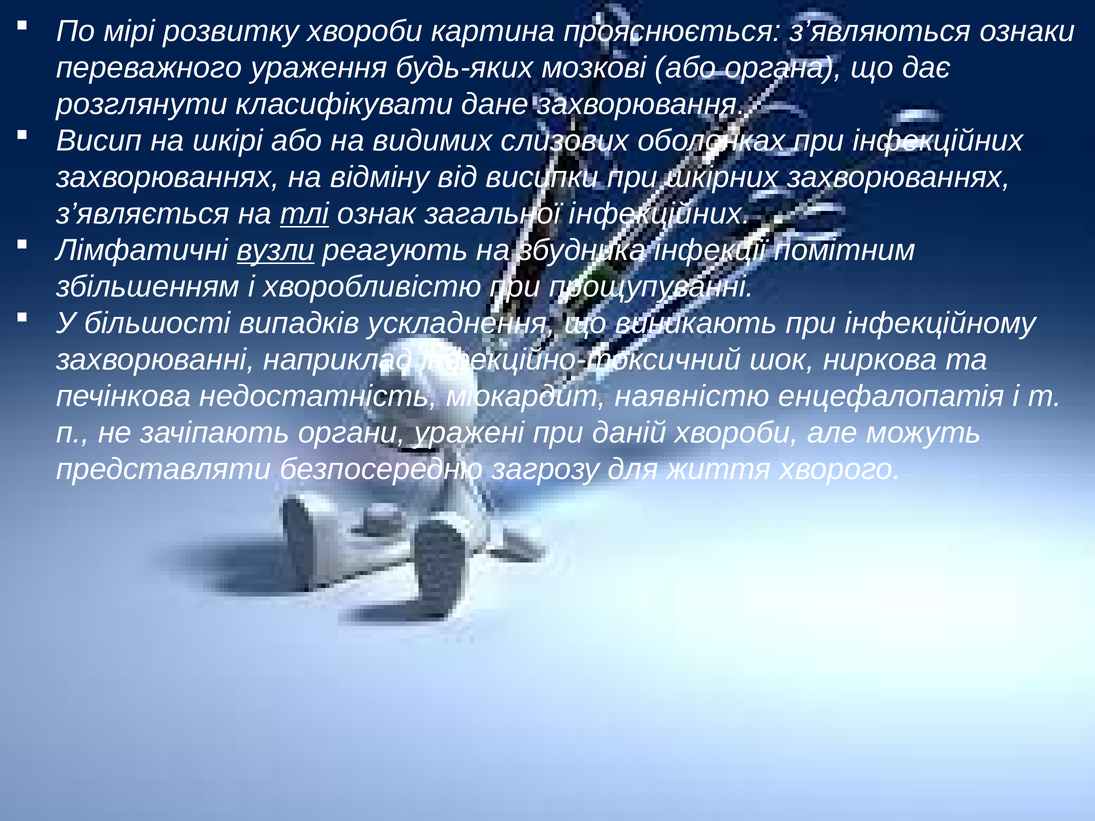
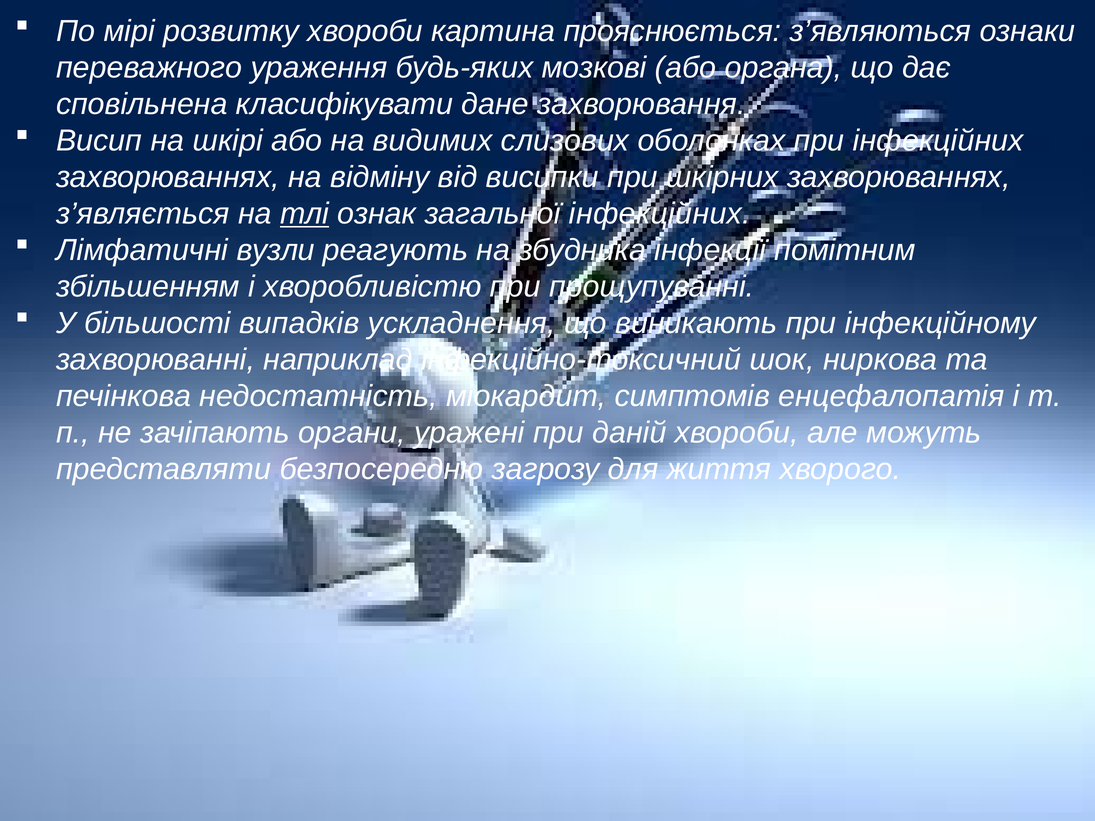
розглянути: розглянути -> сповільнена
вузли underline: present -> none
наявністю: наявністю -> симптомів
